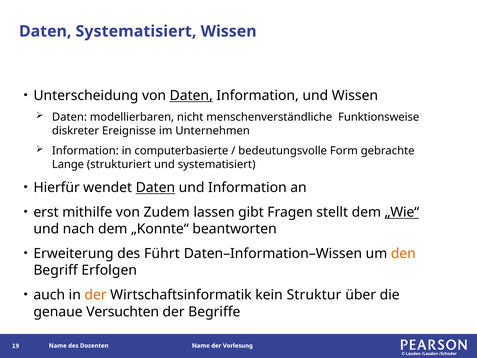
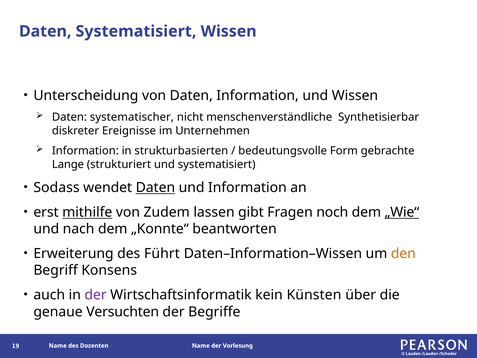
Daten at (191, 96) underline: present -> none
modellierbaren: modellierbaren -> systematischer
Funktionsweise: Funktionsweise -> Synthetisierbar
computerbasierte: computerbasierte -> strukturbasierten
Hierfür: Hierfür -> Sodass
mithilfe underline: none -> present
stellt: stellt -> noch
Erfolgen: Erfolgen -> Konsens
der at (96, 295) colour: orange -> purple
Struktur: Struktur -> Künsten
